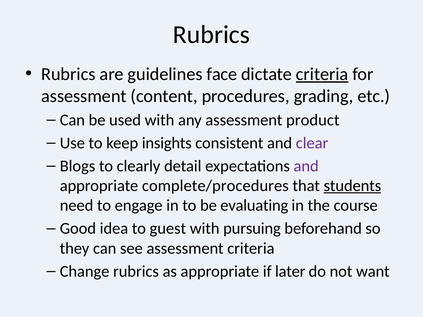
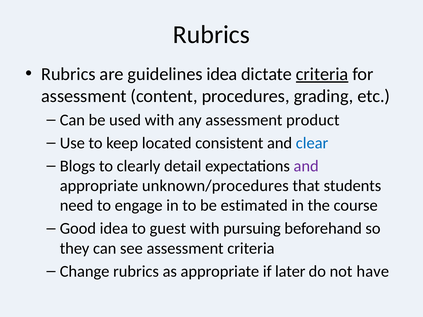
guidelines face: face -> idea
insights: insights -> located
clear colour: purple -> blue
complete/procedures: complete/procedures -> unknown/procedures
students underline: present -> none
evaluating: evaluating -> estimated
want: want -> have
